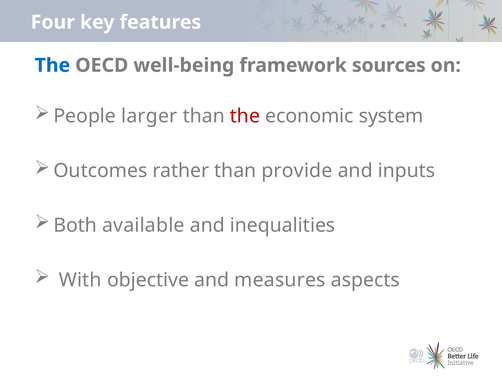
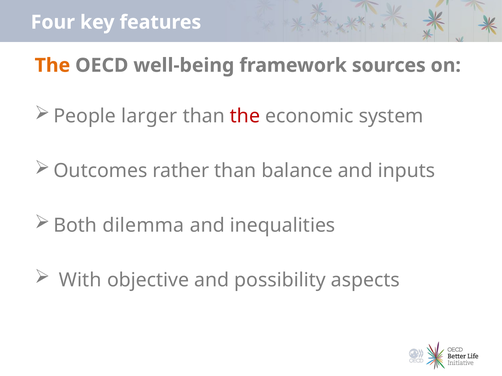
The at (52, 65) colour: blue -> orange
provide: provide -> balance
available: available -> dilemma
measures: measures -> possibility
